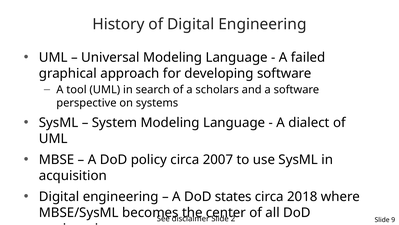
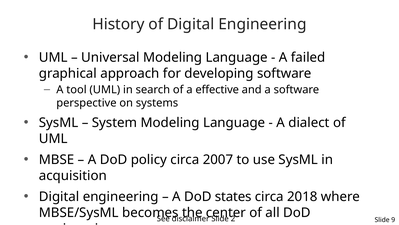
scholars: scholars -> effective
